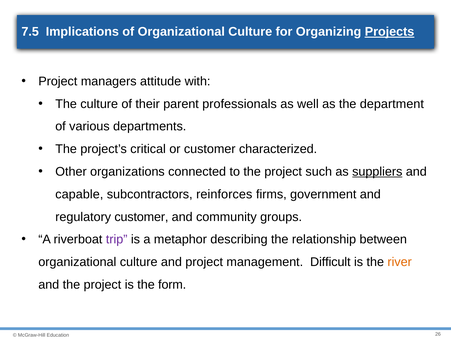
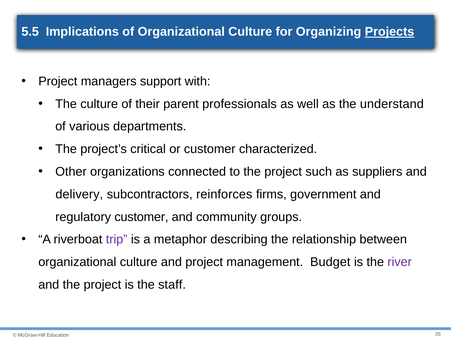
7.5: 7.5 -> 5.5
attitude: attitude -> support
department: department -> understand
suppliers underline: present -> none
capable: capable -> delivery
Difficult: Difficult -> Budget
river colour: orange -> purple
form: form -> staff
